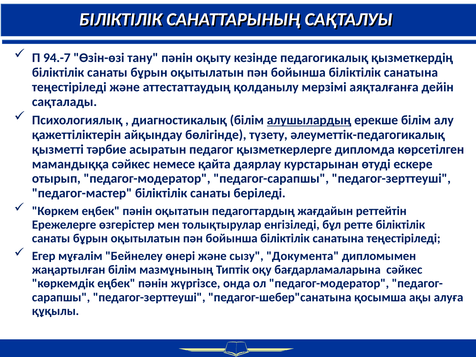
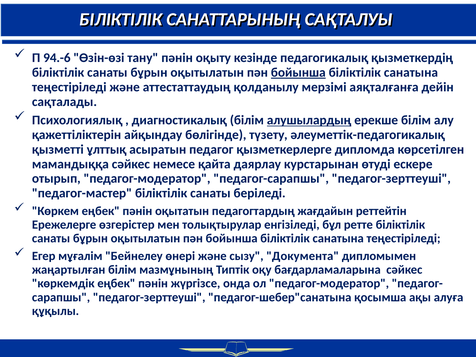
94.-7: 94.-7 -> 94.-6
бойынша at (298, 73) underline: none -> present
тәрбие: тәрбие -> ұлттық
